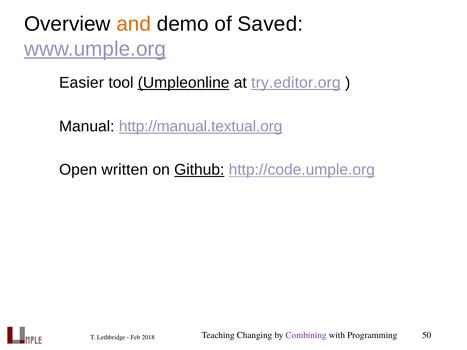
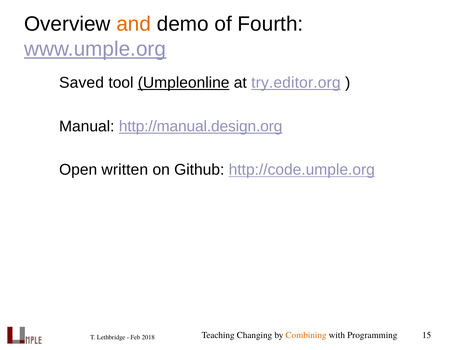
Saved: Saved -> Fourth
Easier: Easier -> Saved
http://manual.textual.org: http://manual.textual.org -> http://manual.design.org
Github underline: present -> none
Combining colour: purple -> orange
50: 50 -> 15
